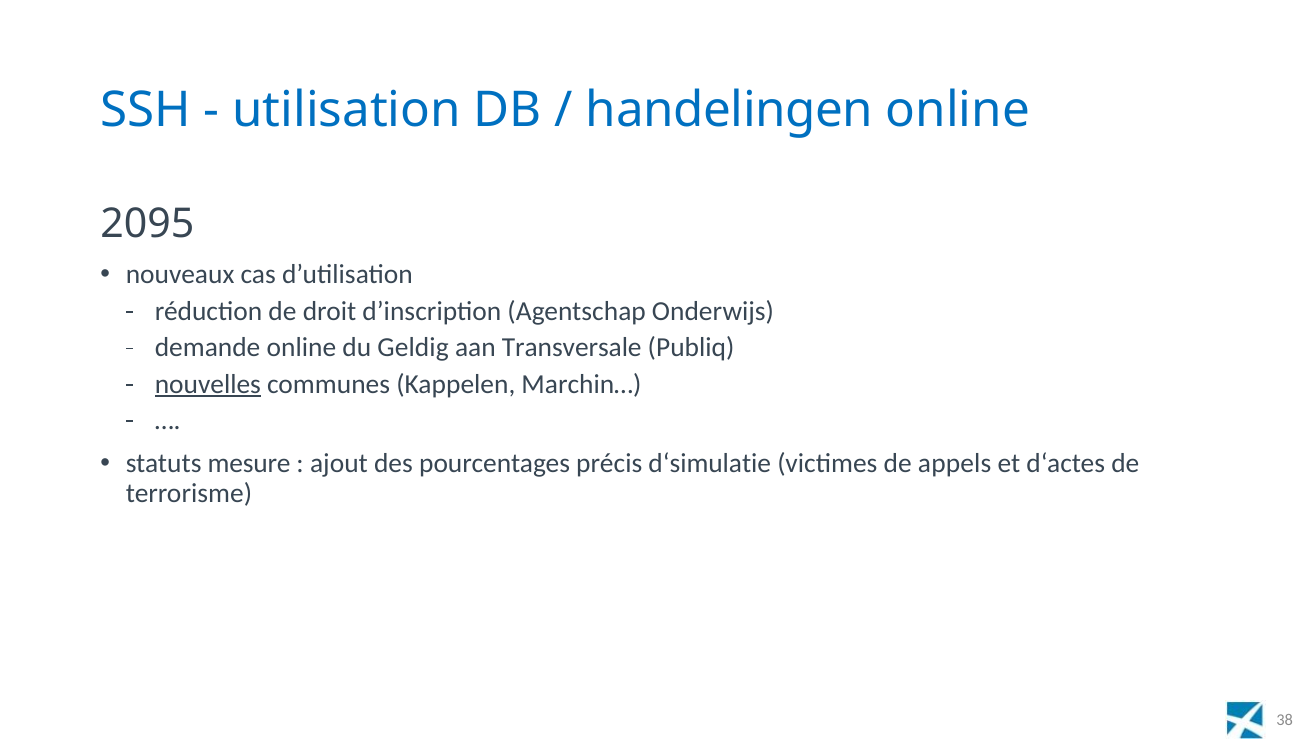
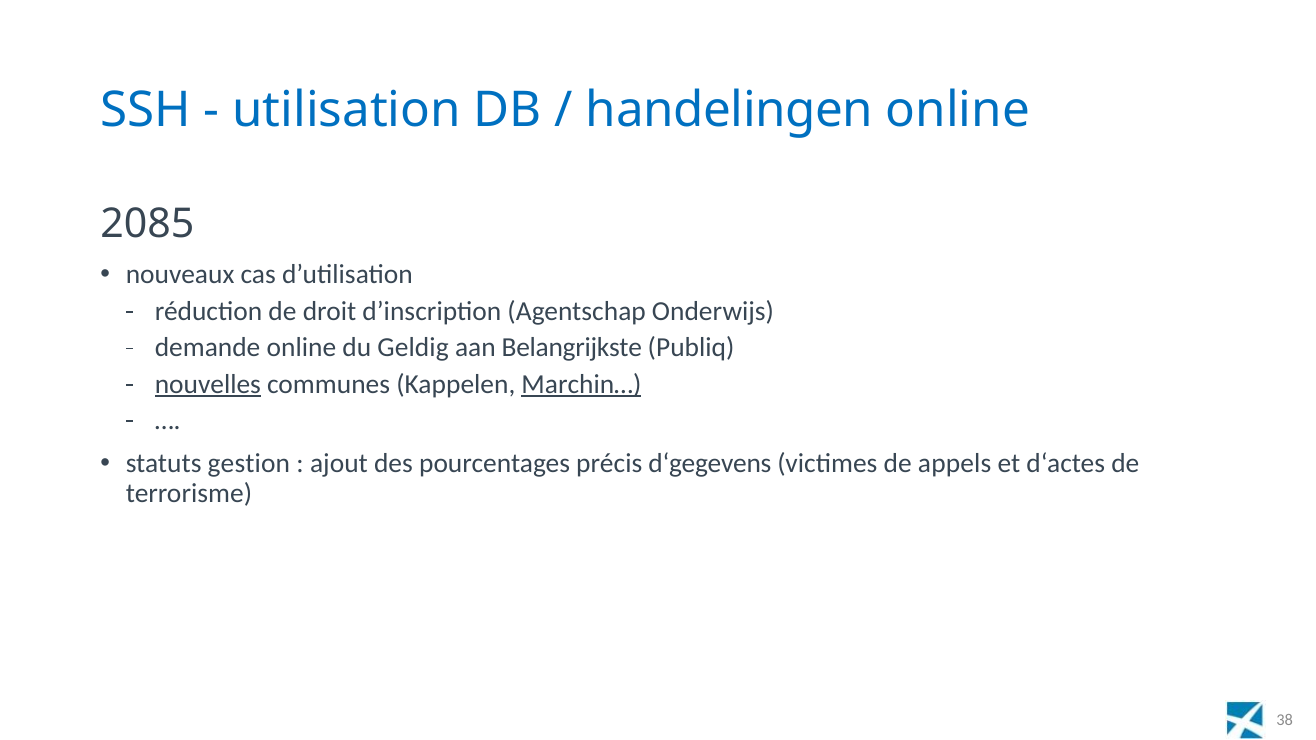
2095: 2095 -> 2085
Transversale: Transversale -> Belangrijkste
Marchin… underline: none -> present
mesure: mesure -> gestion
d‘simulatie: d‘simulatie -> d‘gegevens
